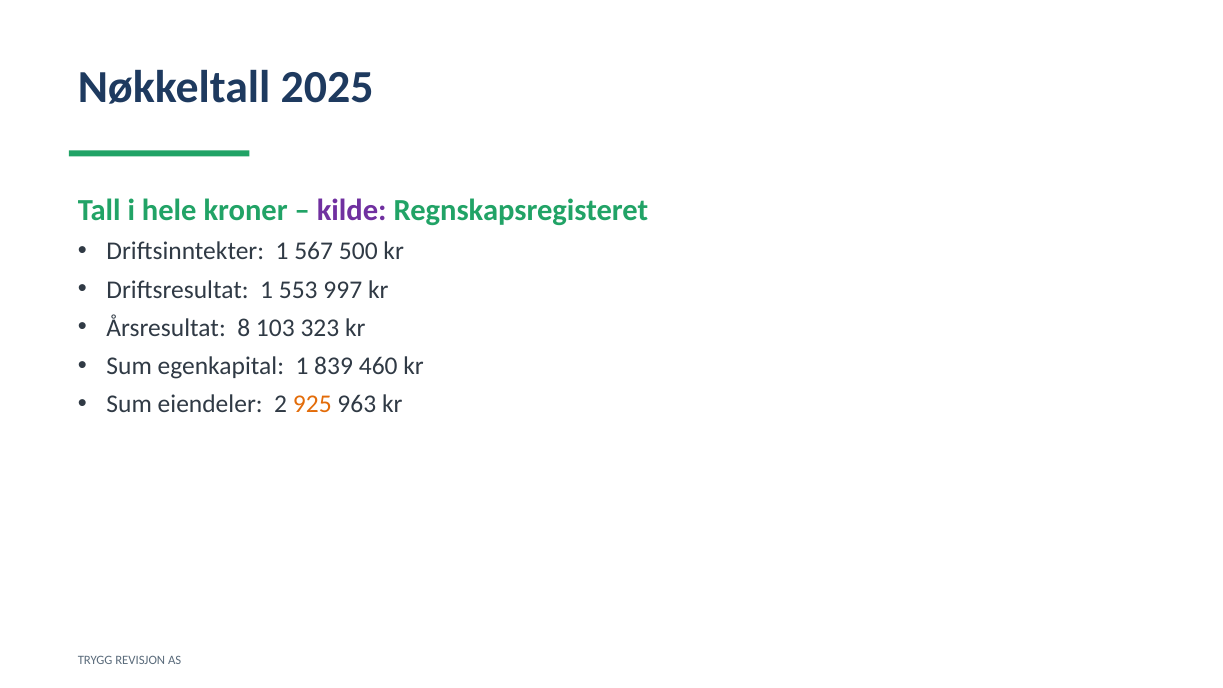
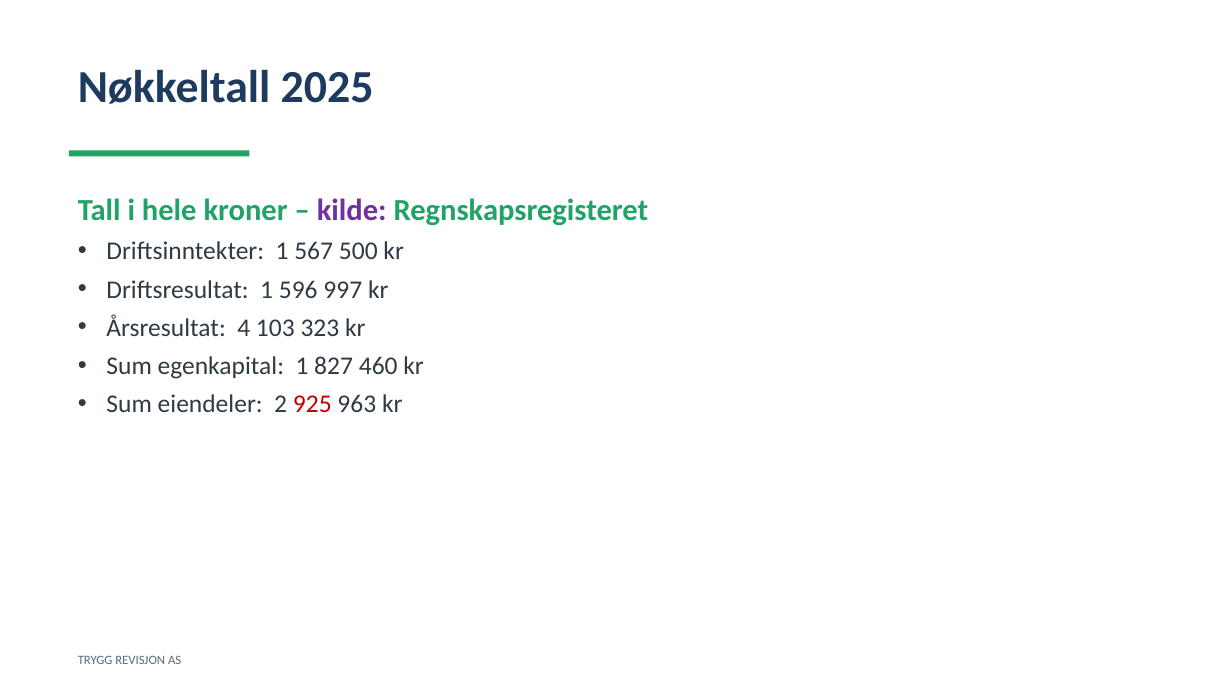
553: 553 -> 596
8: 8 -> 4
839: 839 -> 827
925 colour: orange -> red
